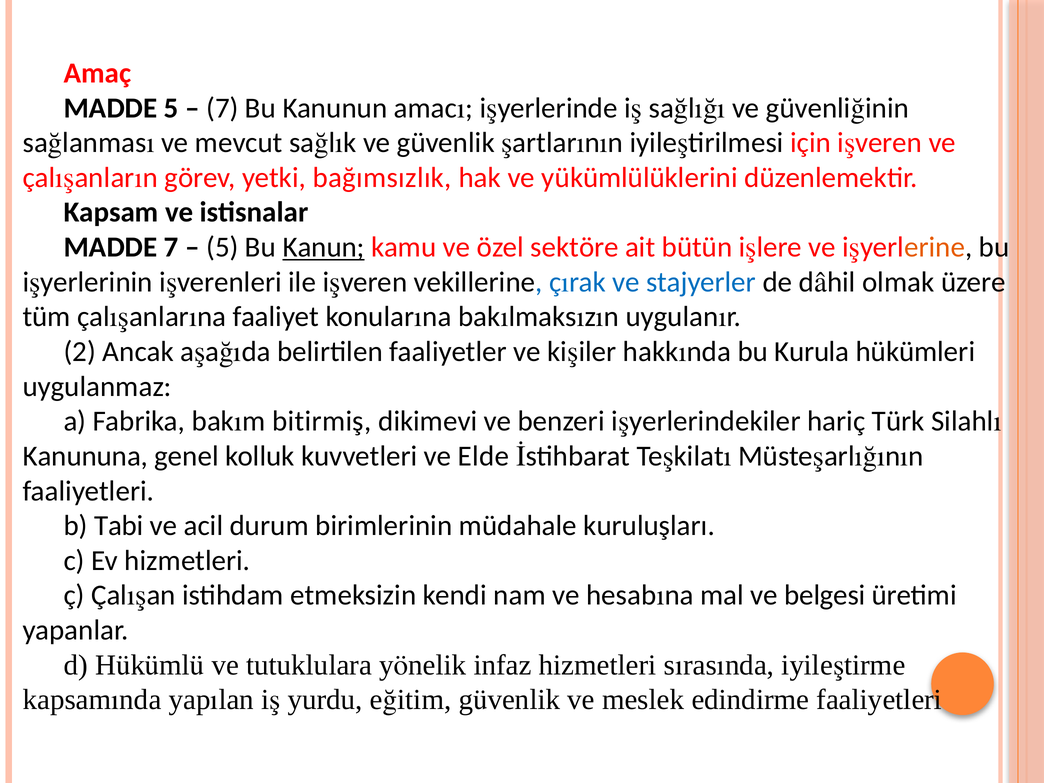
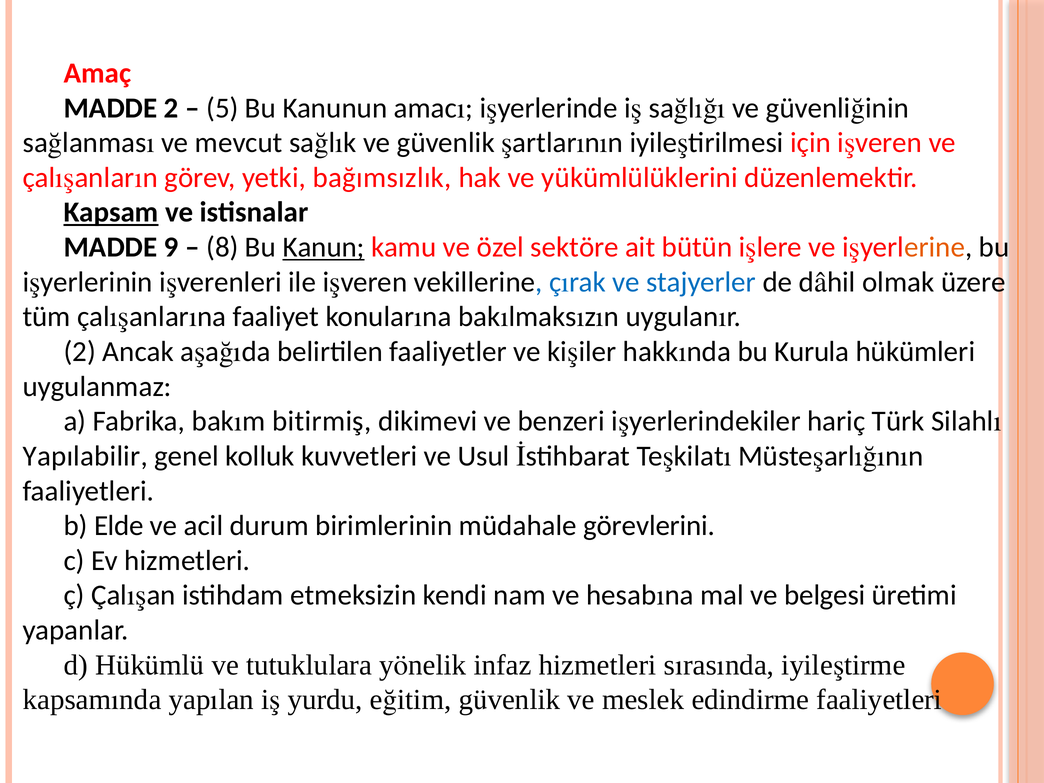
MADDE 5: 5 -> 2
7 at (222, 108): 7 -> 5
Kapsam underline: none -> present
MADDE 7: 7 -> 9
5 at (222, 247): 5 -> 8
Kanununa: Kanununa -> Yapılabilir
Elde: Elde -> Usul
Tabi: Tabi -> Elde
kuruluşları: kuruluşları -> görevlerini
